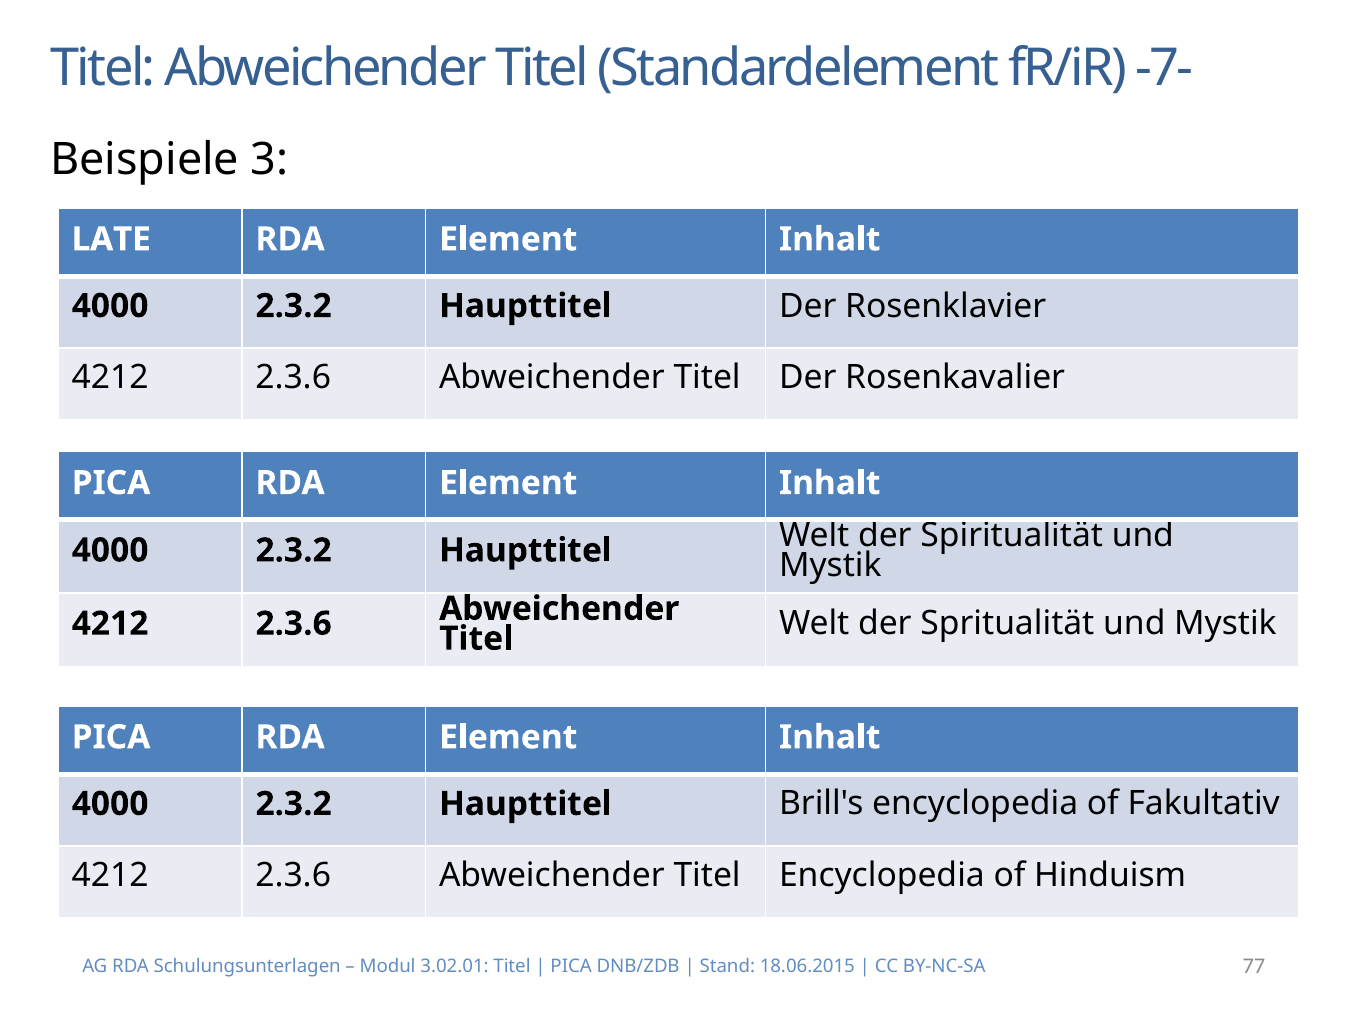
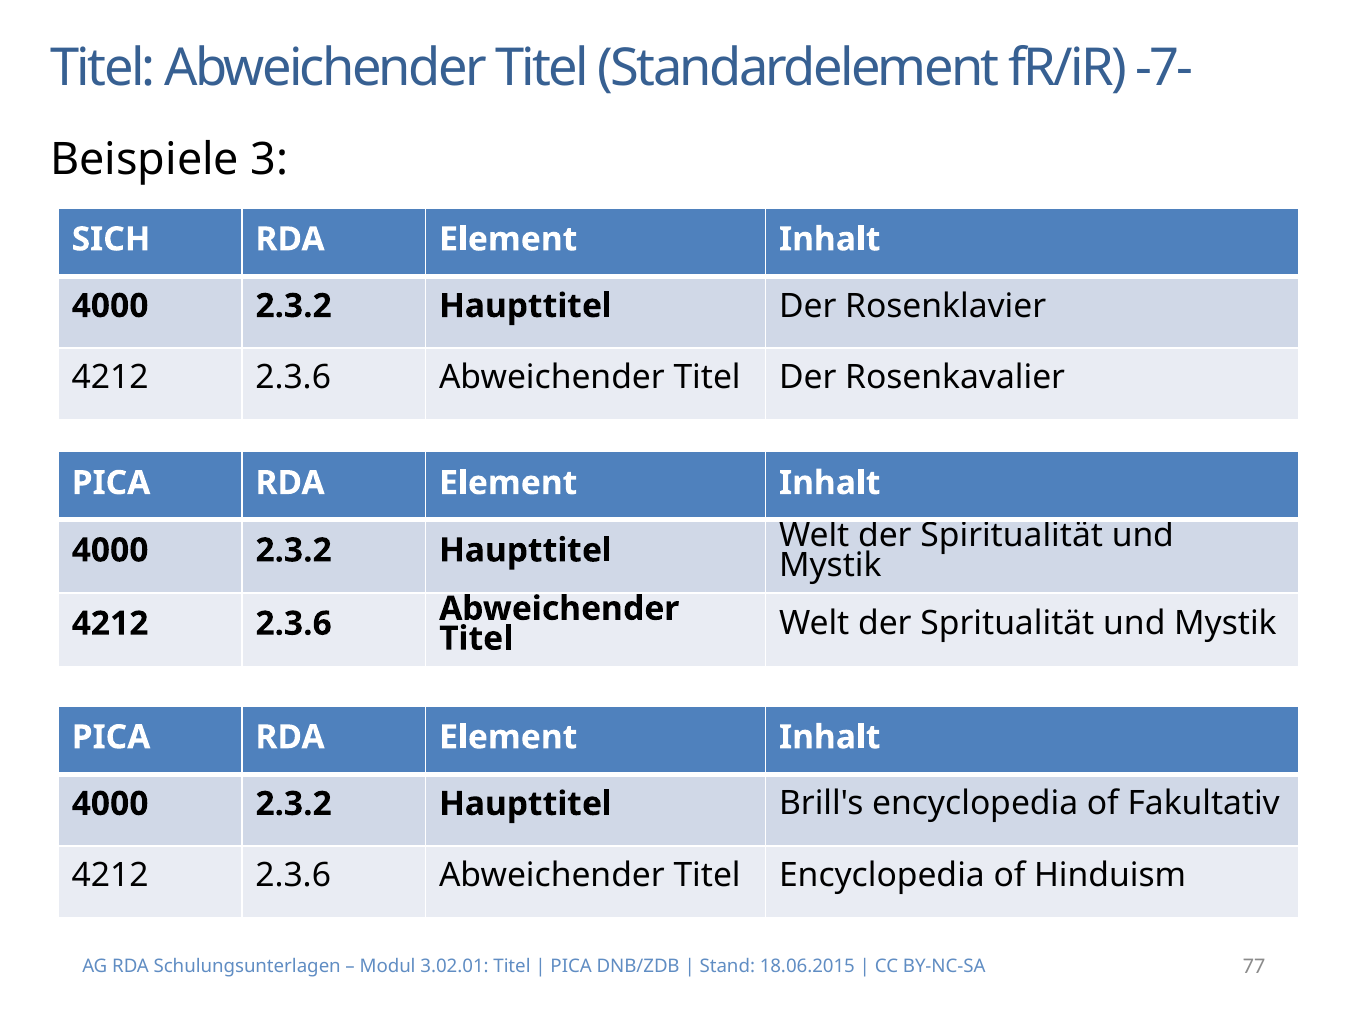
LATE: LATE -> SICH
